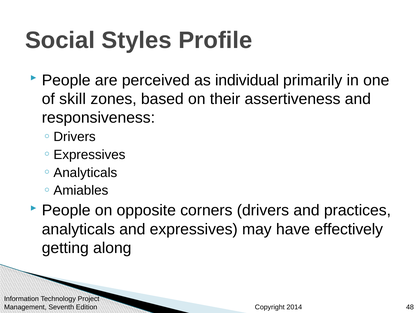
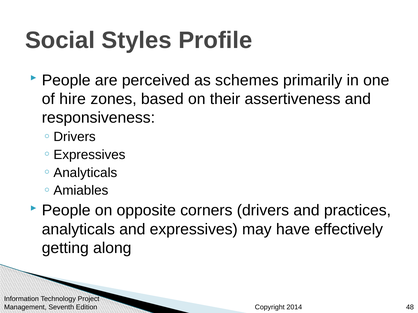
individual: individual -> schemes
skill: skill -> hire
